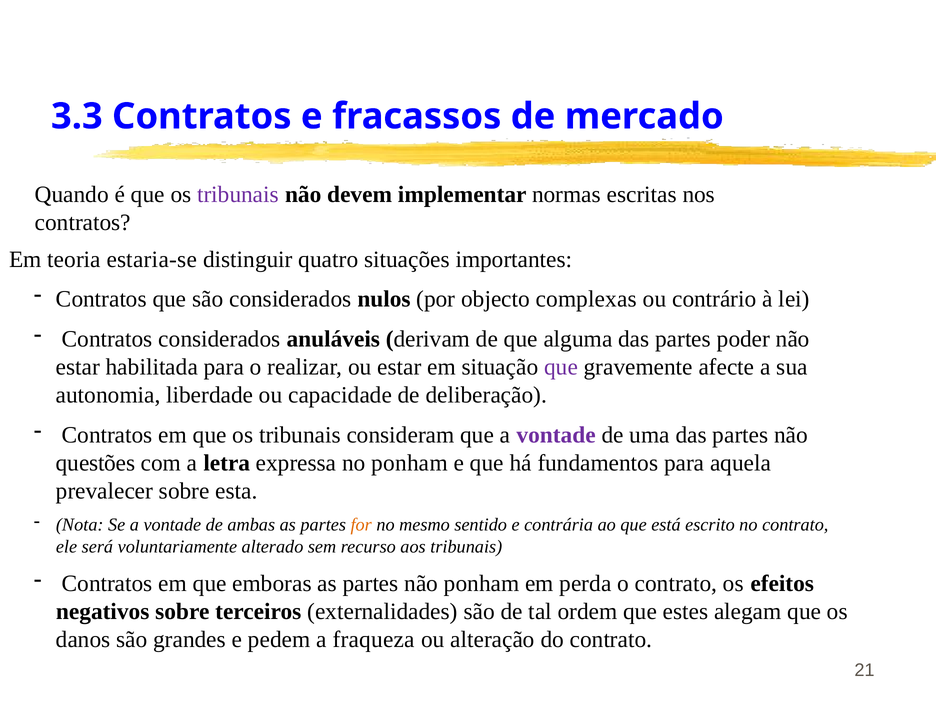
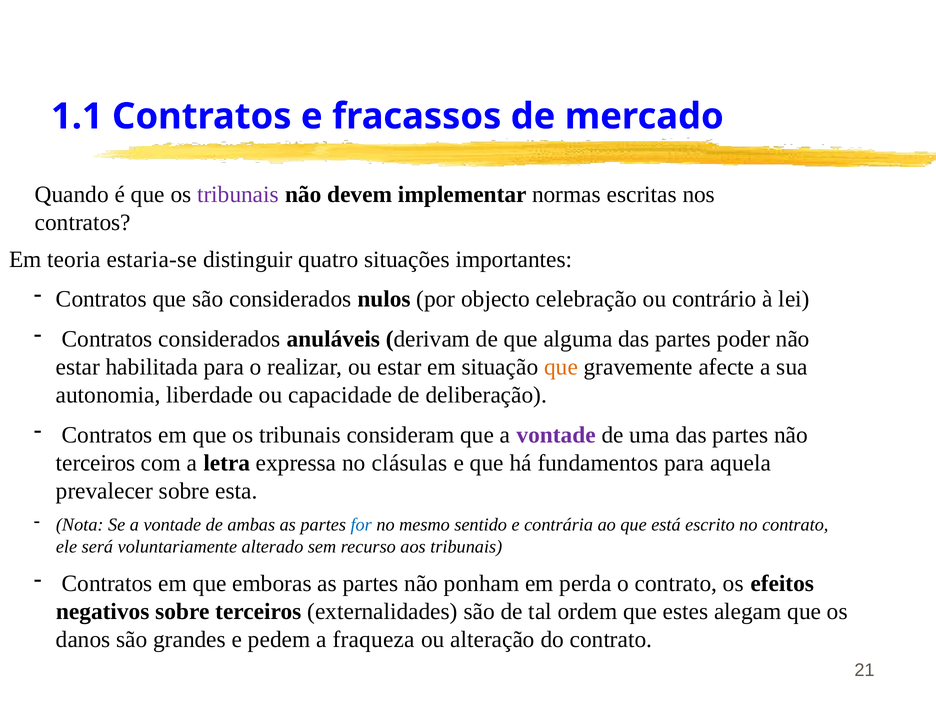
3.3: 3.3 -> 1.1
complexas: complexas -> celebração
que at (561, 367) colour: purple -> orange
questões at (96, 463): questões -> terceiros
no ponham: ponham -> clásulas
for colour: orange -> blue
